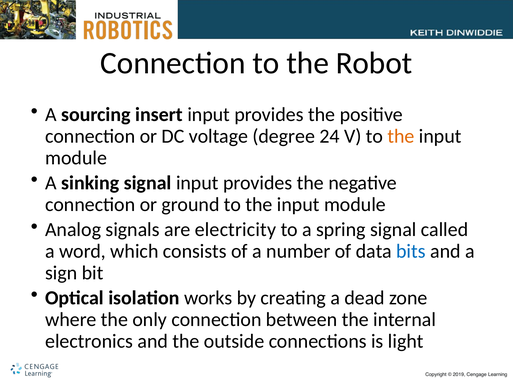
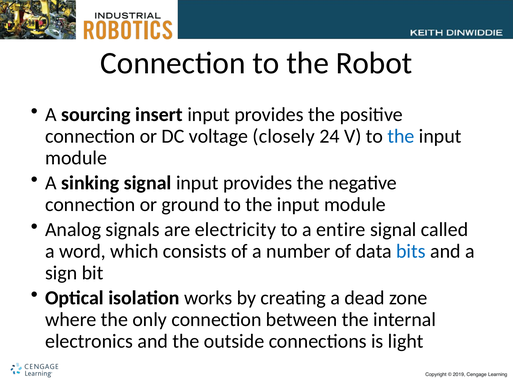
degree: degree -> closely
the at (401, 136) colour: orange -> blue
spring: spring -> entire
